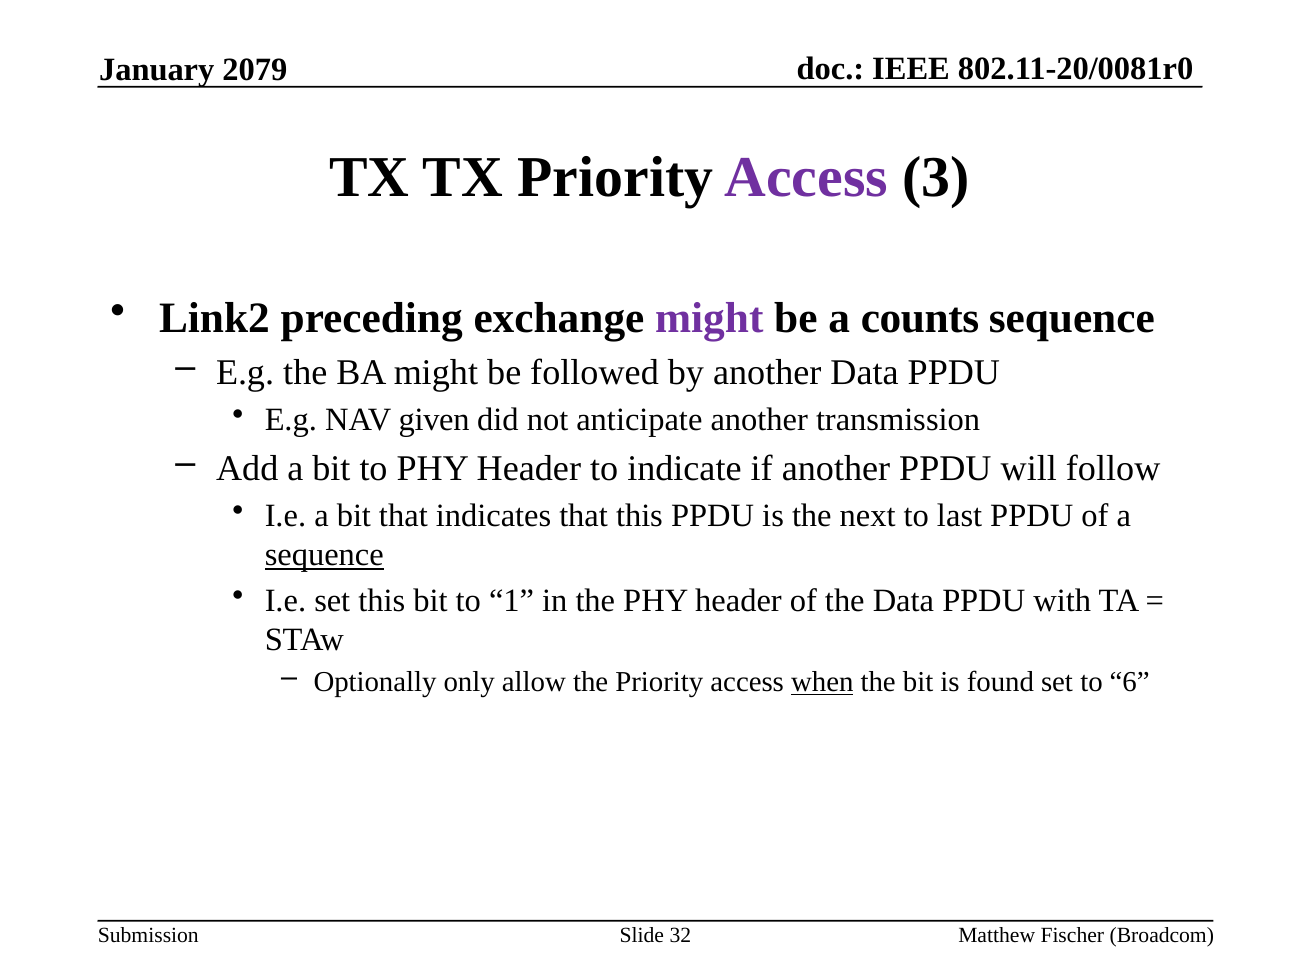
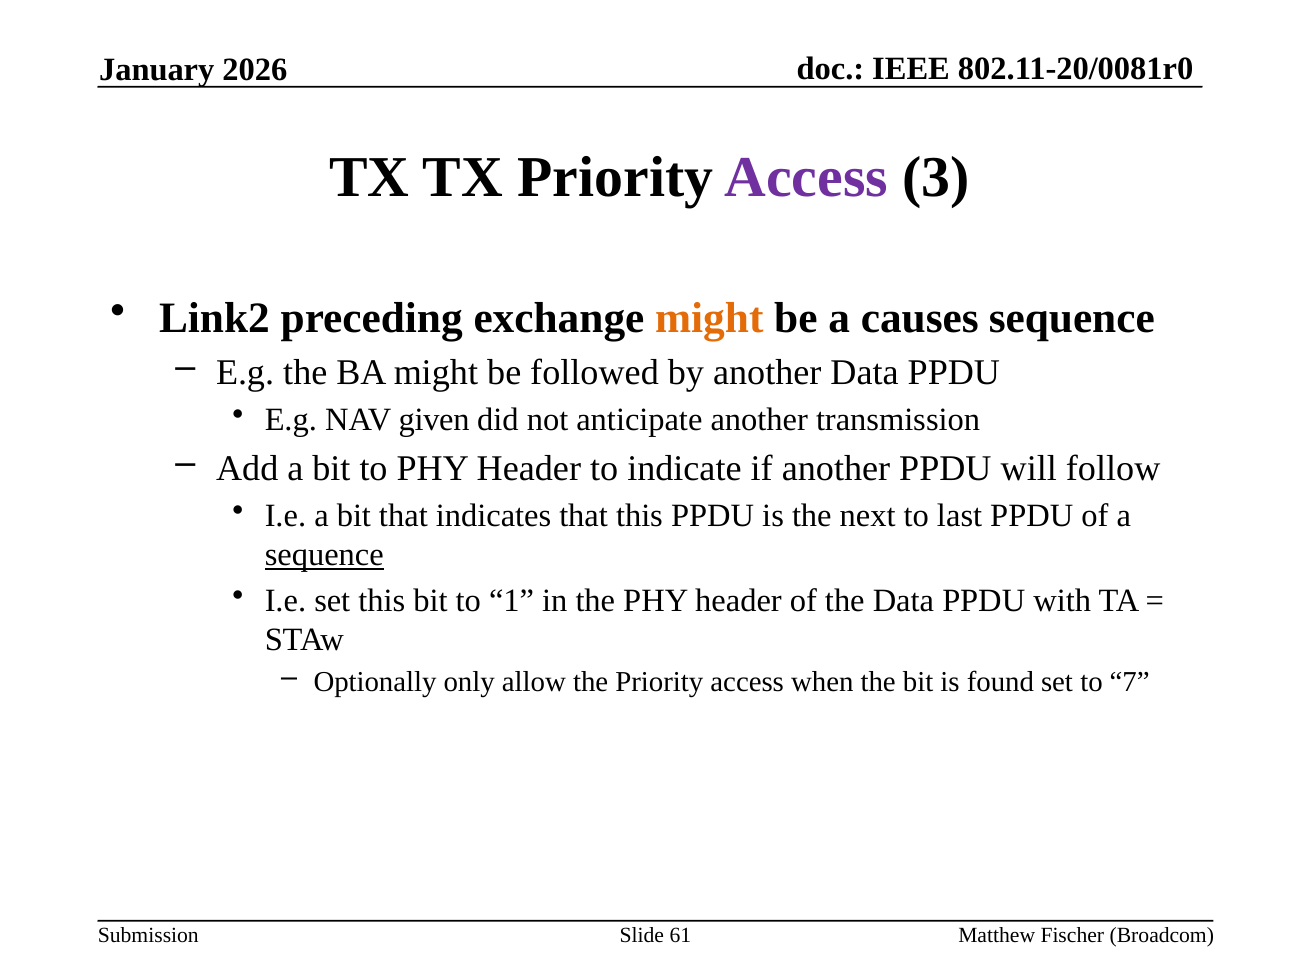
2079: 2079 -> 2026
might at (709, 318) colour: purple -> orange
counts: counts -> causes
when underline: present -> none
6: 6 -> 7
32: 32 -> 61
